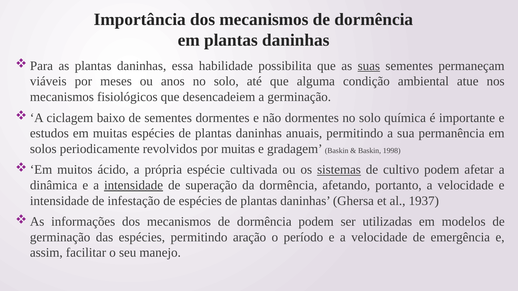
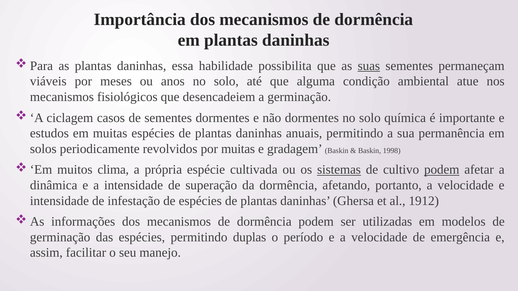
baixo: baixo -> casos
ácido: ácido -> clima
podem at (442, 170) underline: none -> present
intensidade at (134, 185) underline: present -> none
1937: 1937 -> 1912
aração: aração -> duplas
